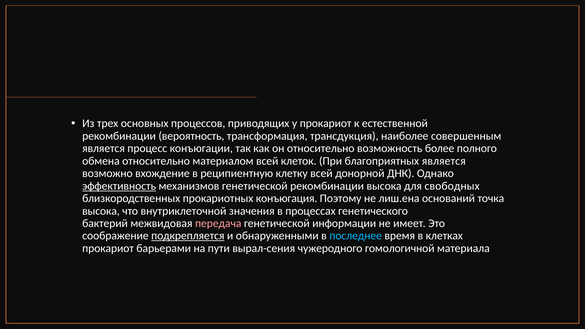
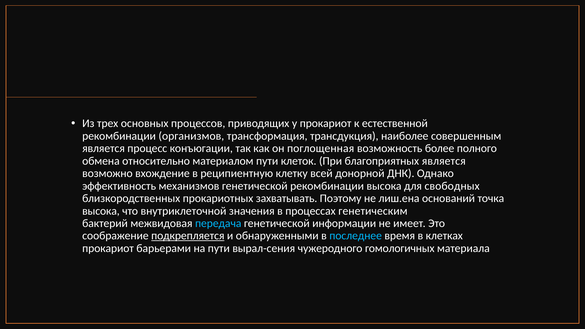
вероятность: вероятность -> организмов
он относительно: относительно -> поглощенная
материалом всей: всей -> пути
эффективность underline: present -> none
конъюгация: конъюгация -> захватывать
генетического: генетического -> генетическим
передача colour: pink -> light blue
гомологичной: гомологичной -> гомологичных
